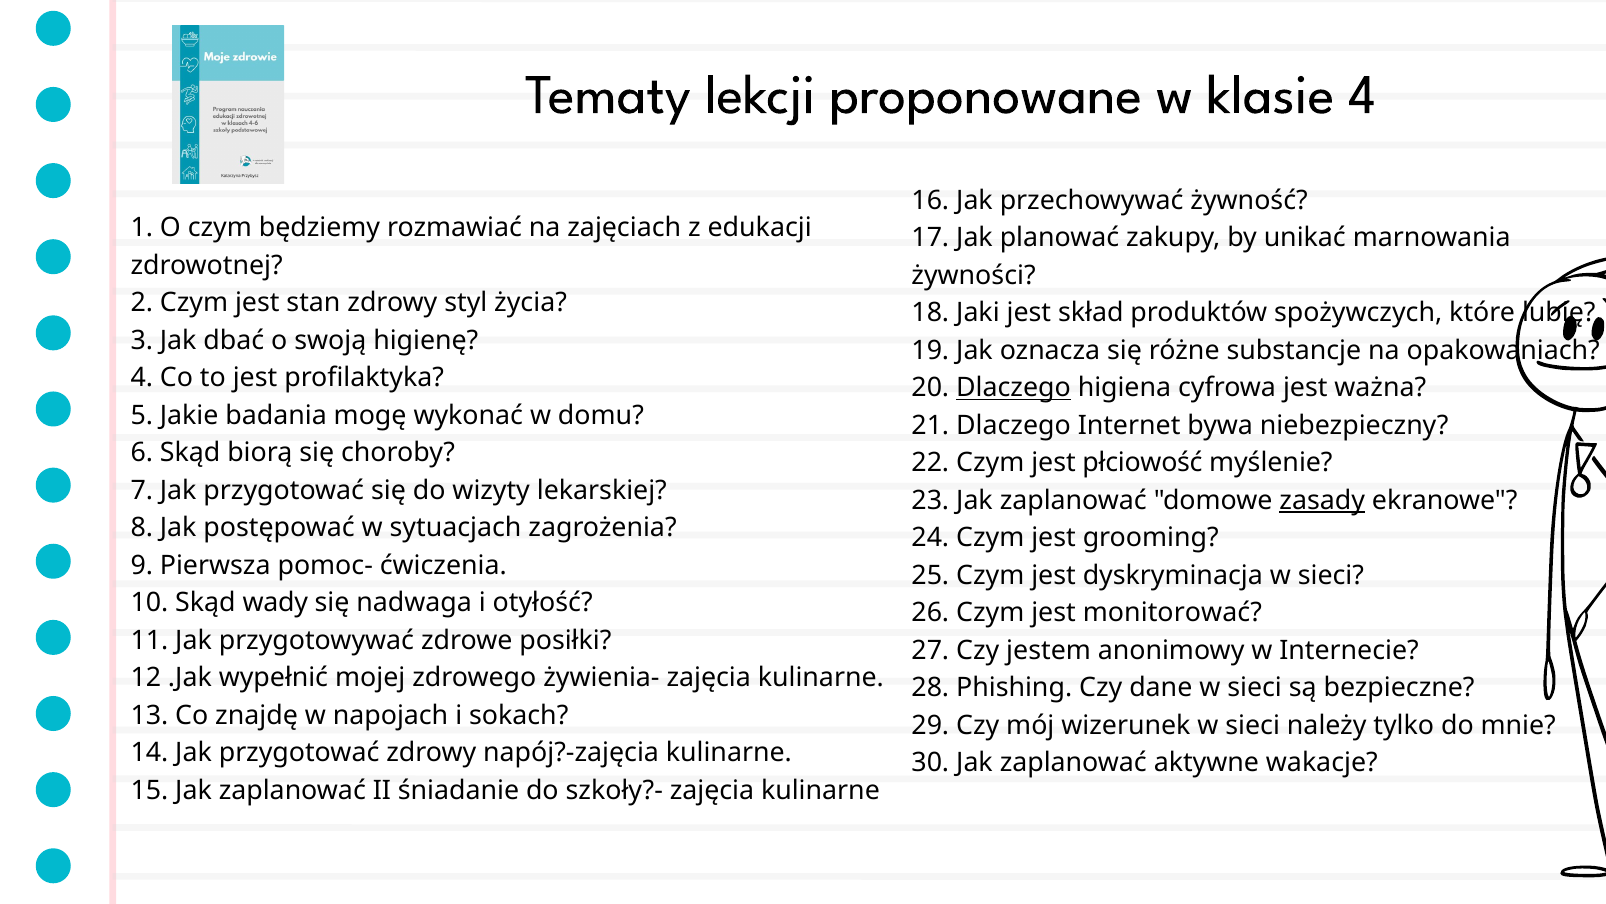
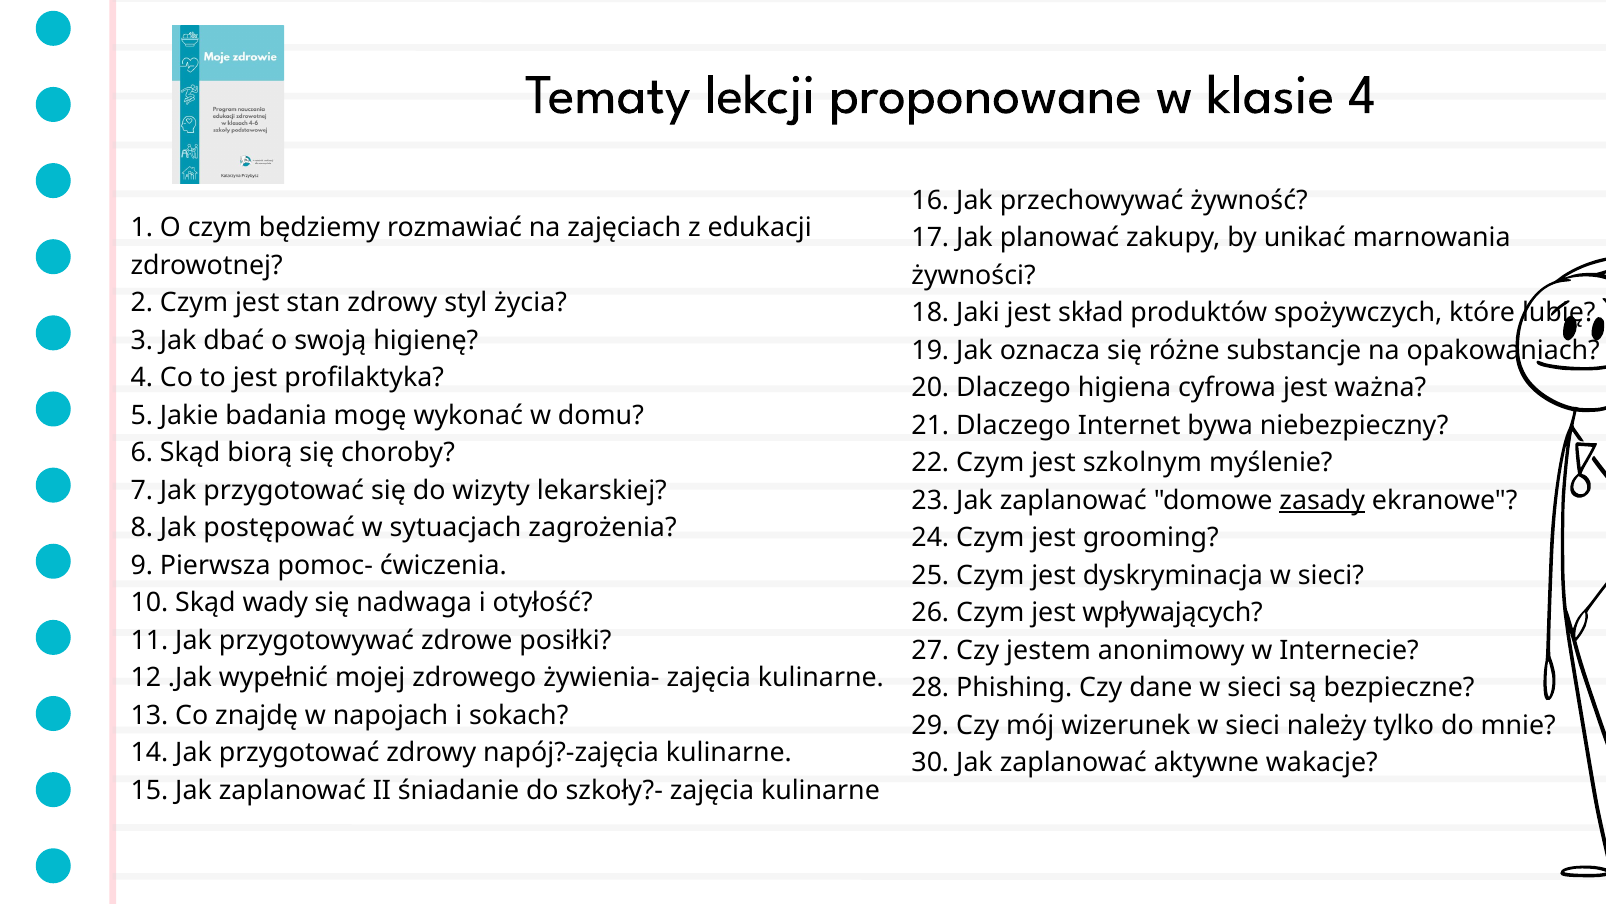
Dlaczego at (1014, 388) underline: present -> none
płciowość: płciowość -> szkolnym
monitorować: monitorować -> wpływających
